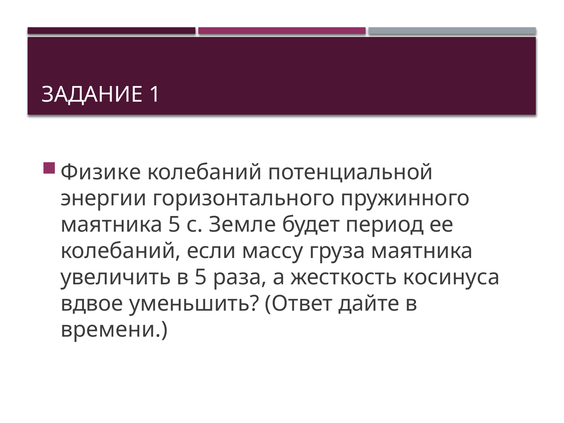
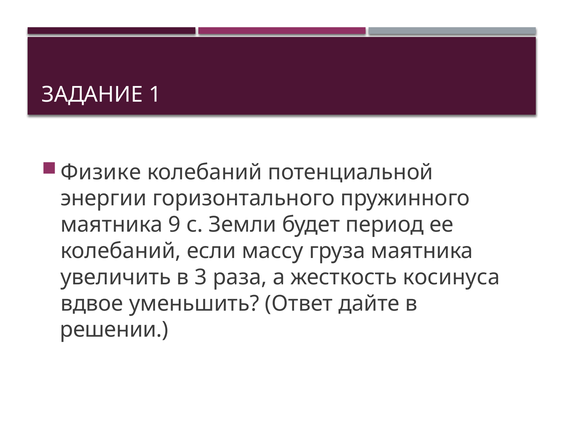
маятника 5: 5 -> 9
Земле: Земле -> Земли
в 5: 5 -> 3
времени: времени -> решении
